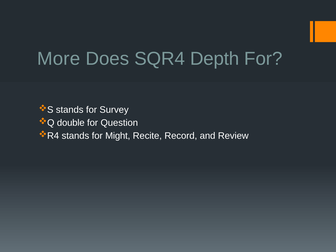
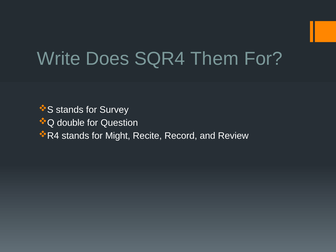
More: More -> Write
Depth: Depth -> Them
